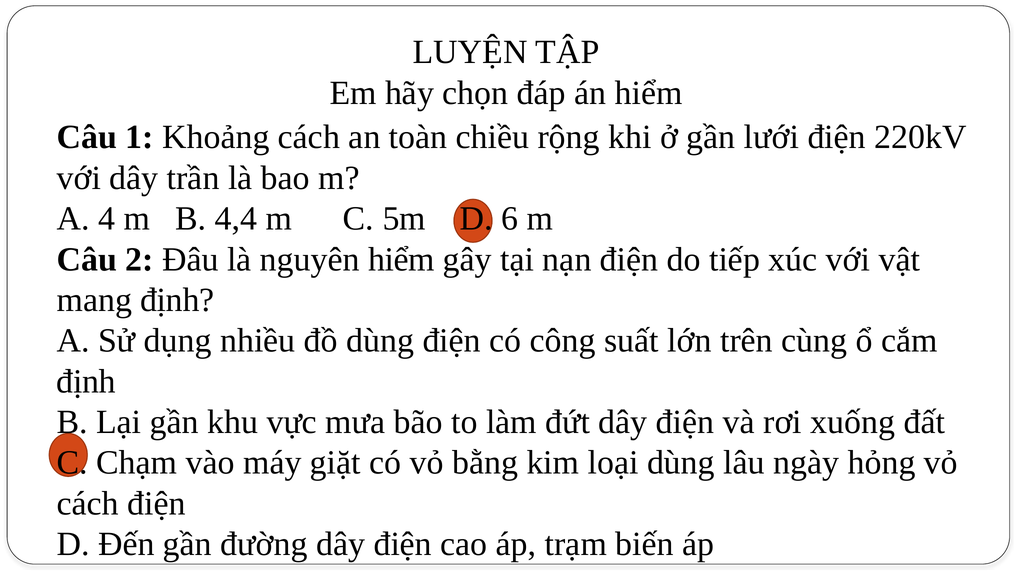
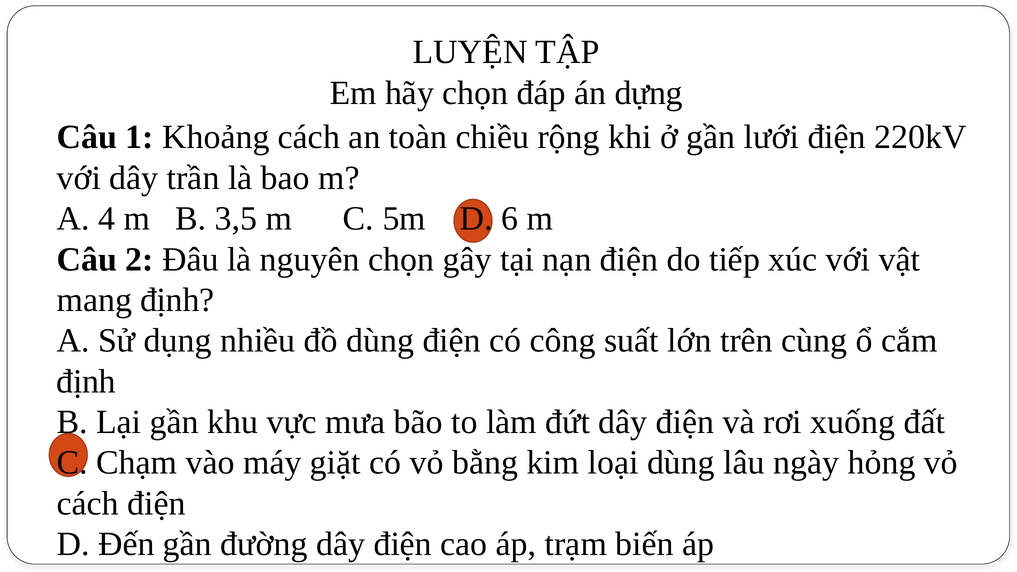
án hiểm: hiểm -> dựng
4,4: 4,4 -> 3,5
nguyên hiểm: hiểm -> chọn
